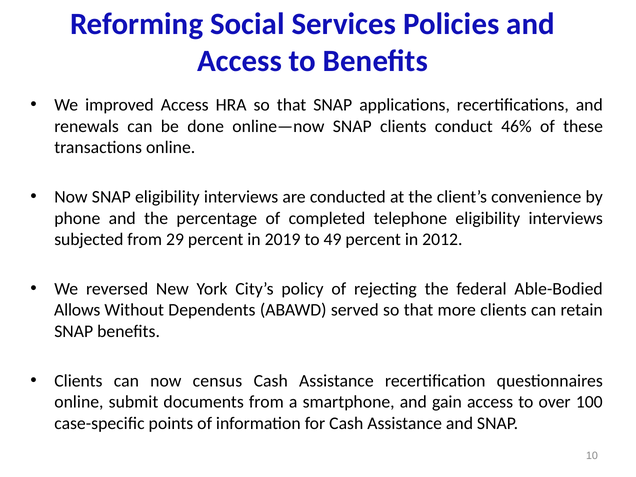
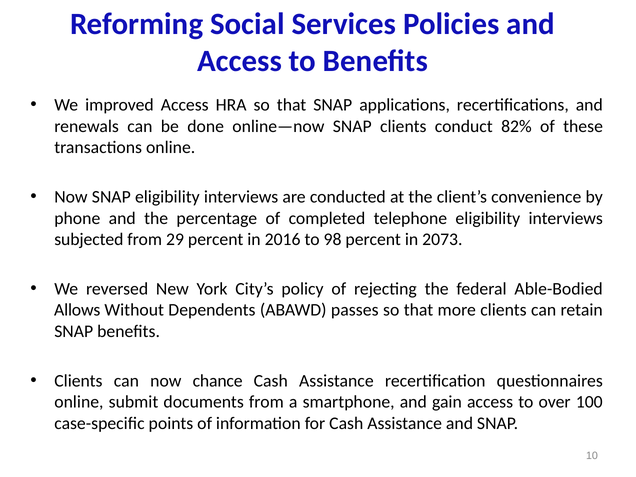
46%: 46% -> 82%
2019: 2019 -> 2016
49: 49 -> 98
2012: 2012 -> 2073
served: served -> passes
census: census -> chance
